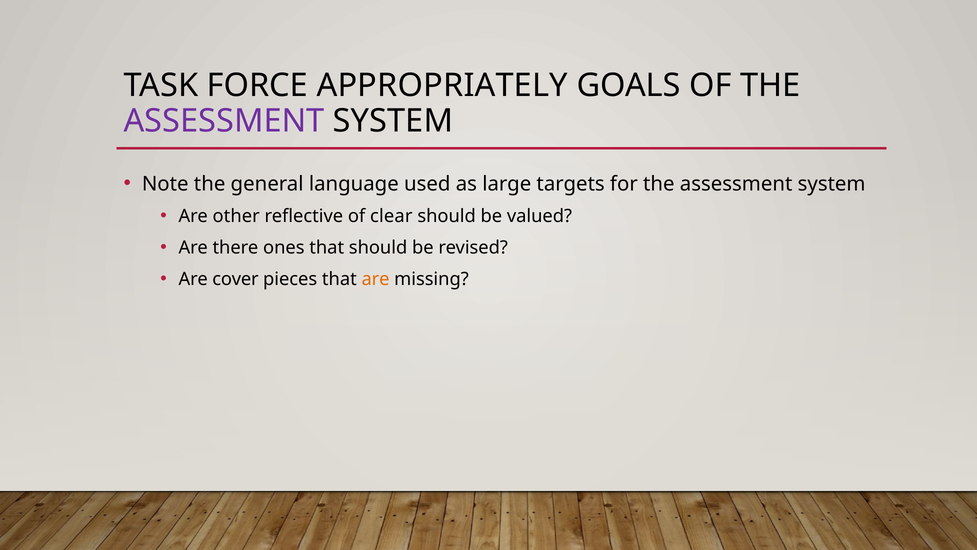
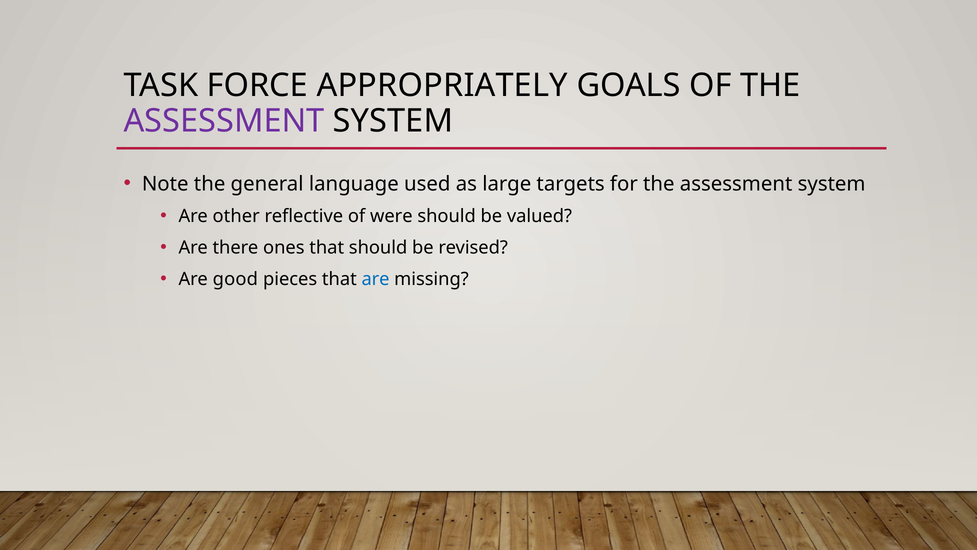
clear: clear -> were
cover: cover -> good
are at (376, 279) colour: orange -> blue
